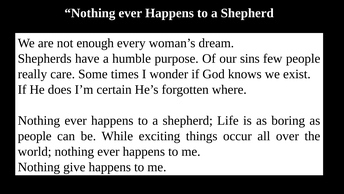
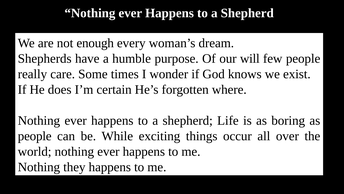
sins: sins -> will
give: give -> they
